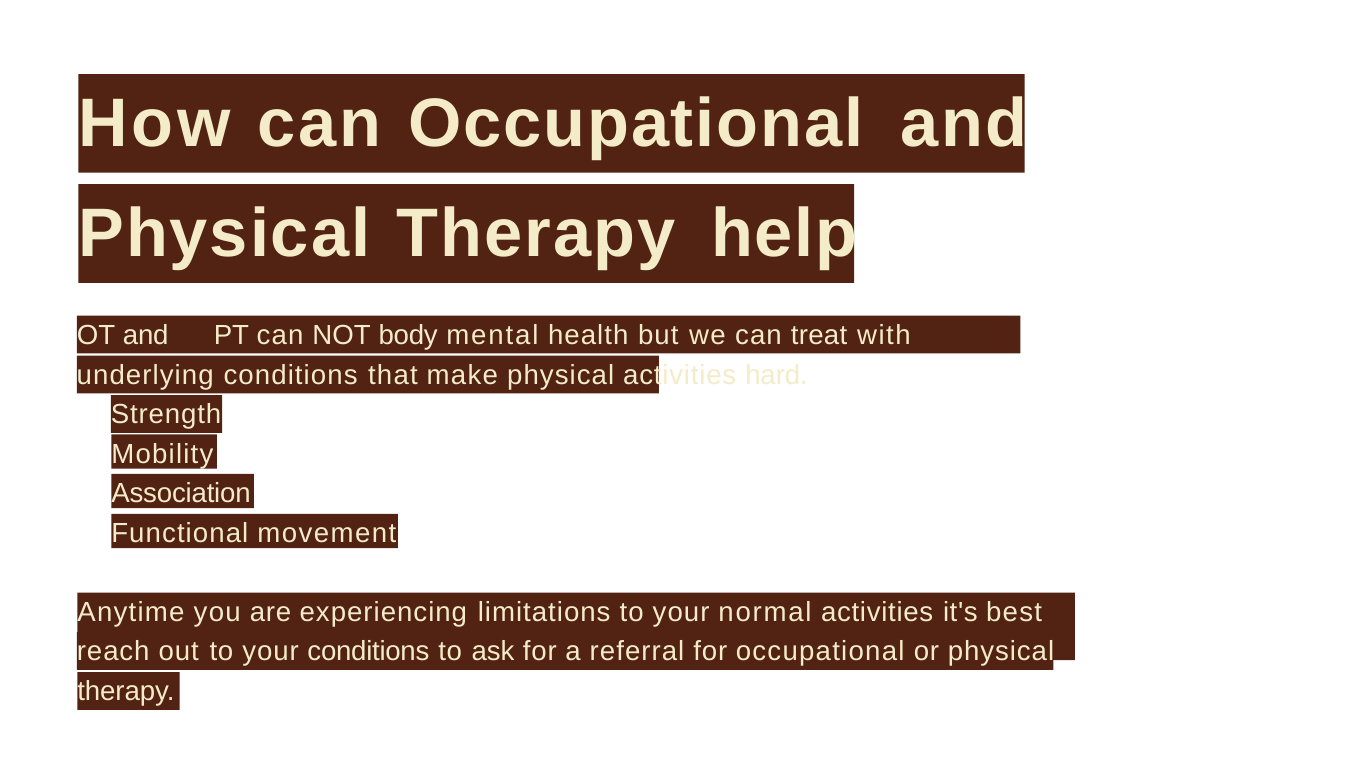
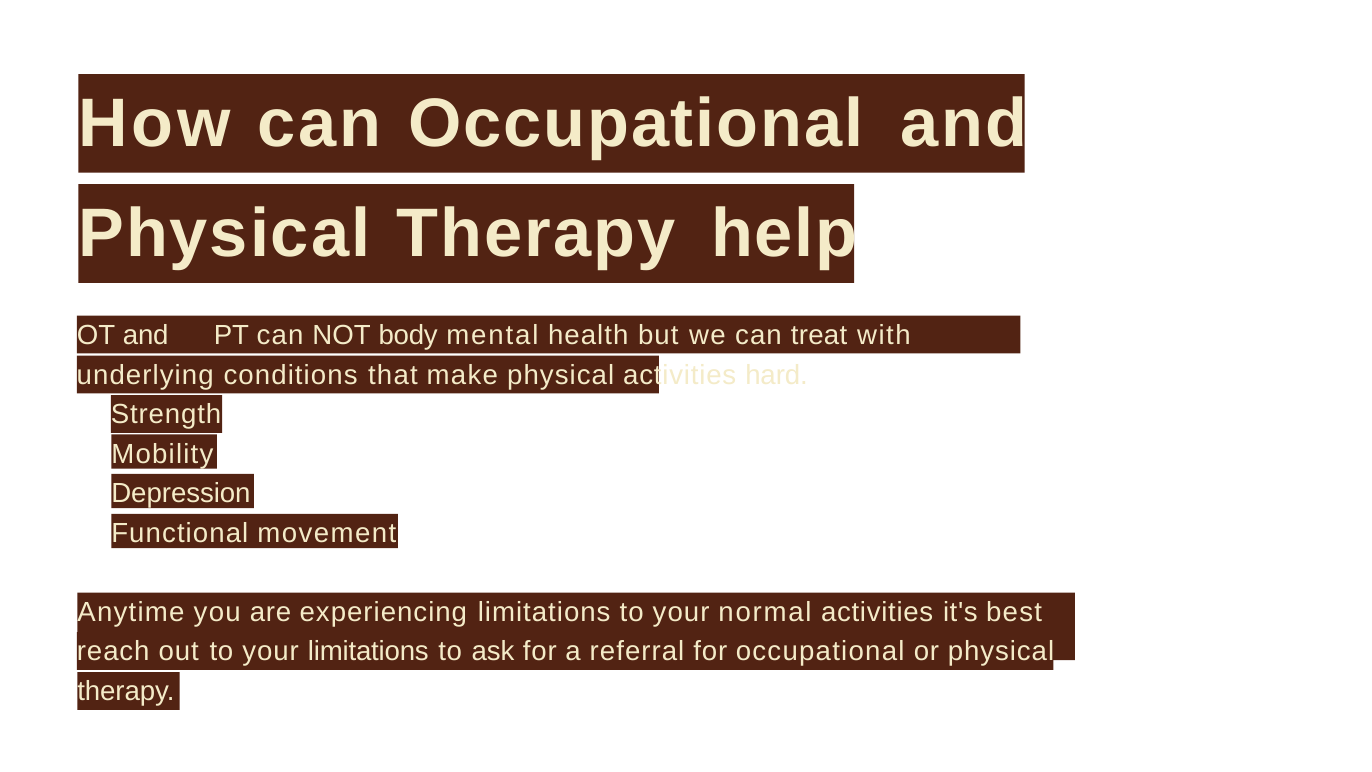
Association: Association -> Depression
your conditions: conditions -> limitations
